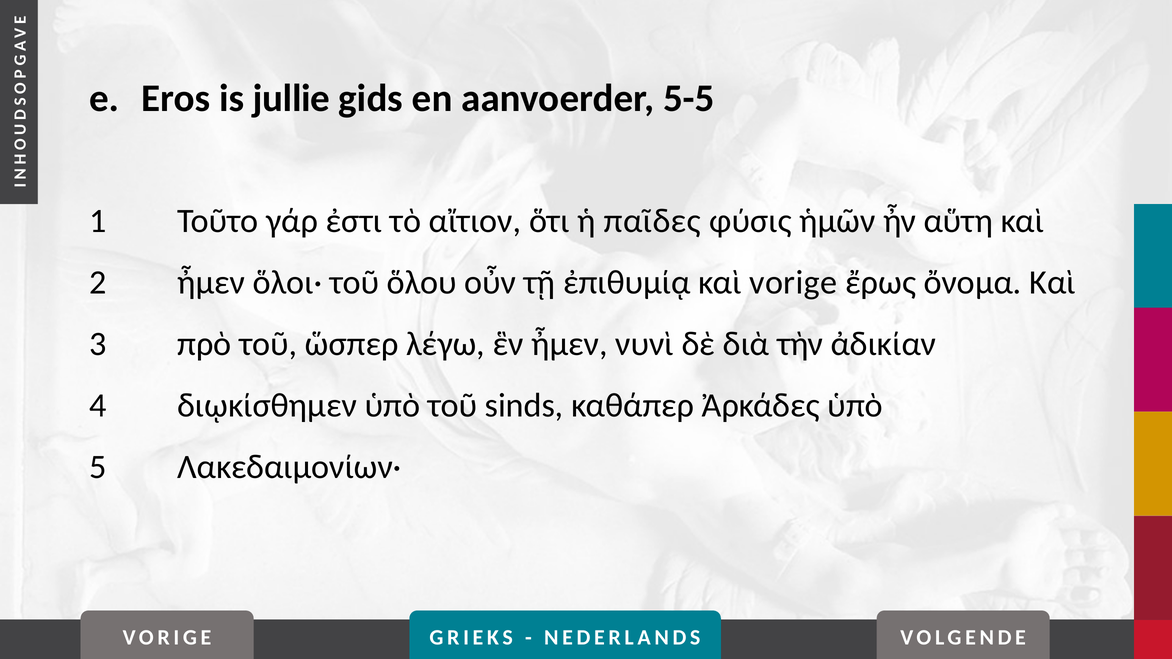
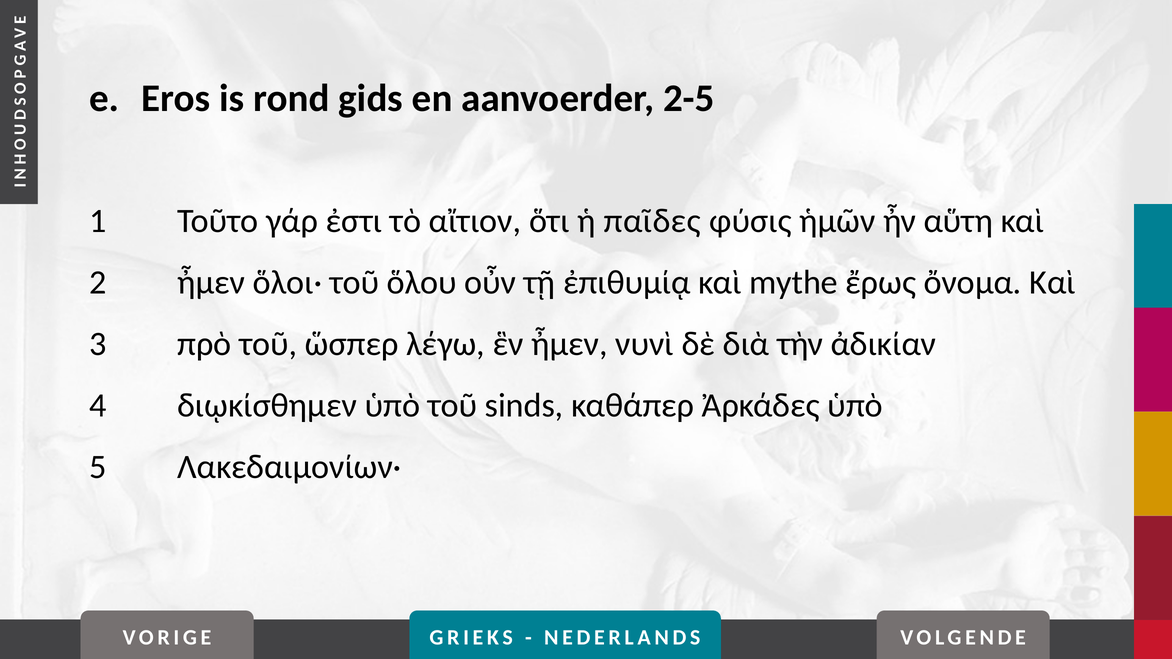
jullie: jullie -> rond
5-5: 5-5 -> 2-5
καὶ vorige: vorige -> mythe
